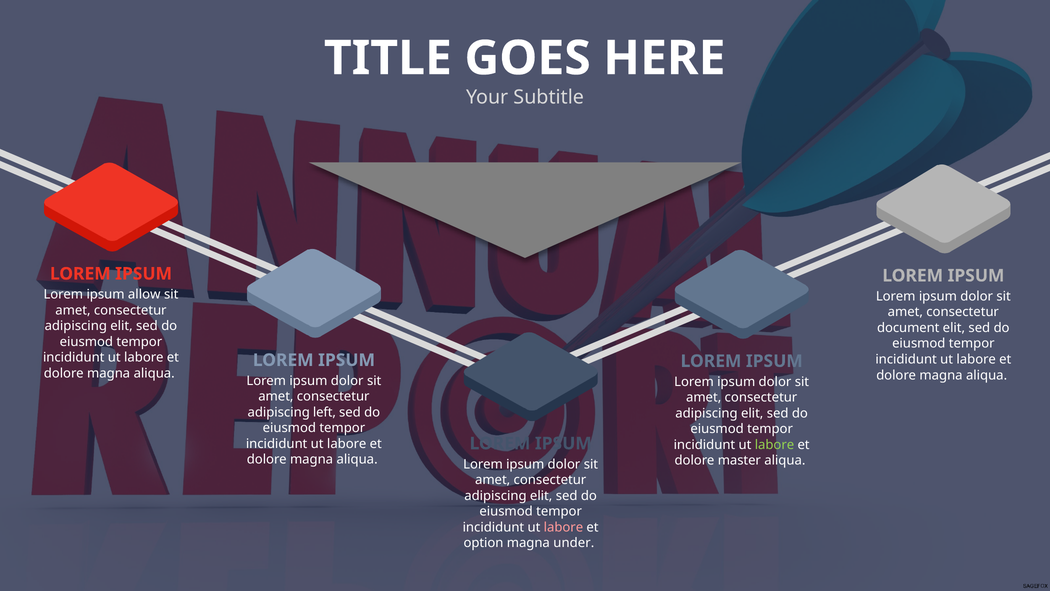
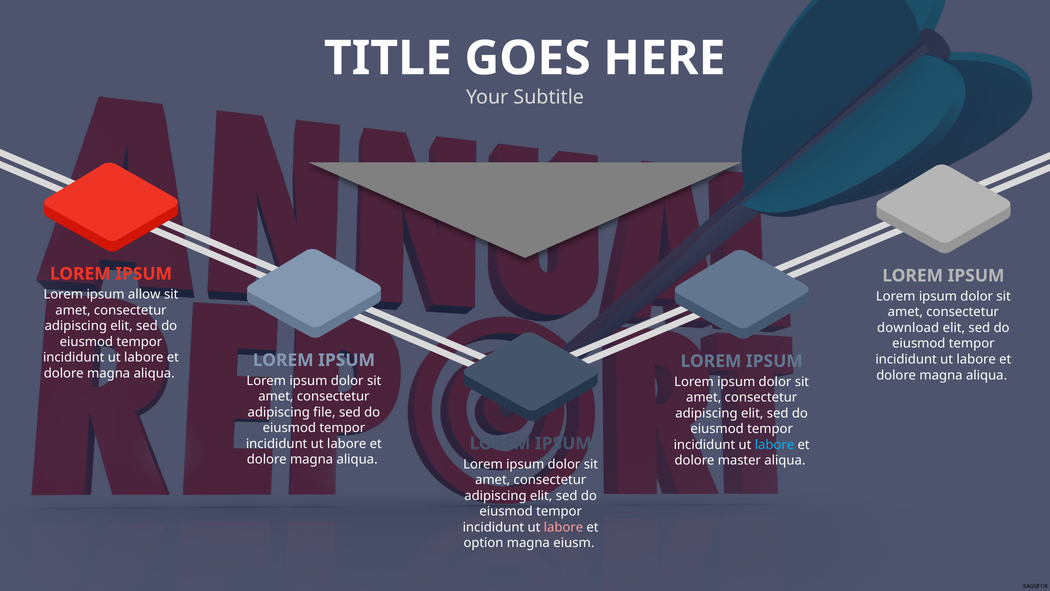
document: document -> download
left: left -> file
labore at (774, 445) colour: light green -> light blue
under: under -> eiusm
